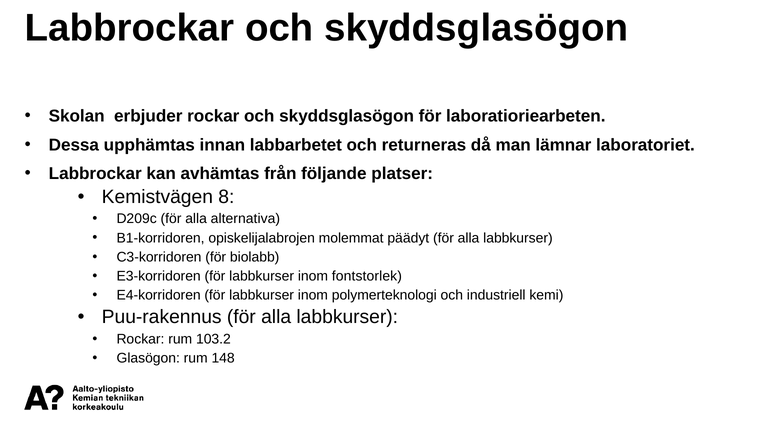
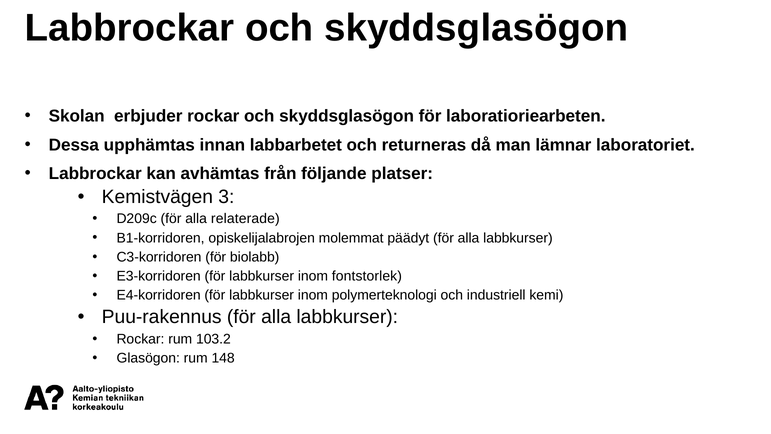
8: 8 -> 3
alternativa: alternativa -> relaterade
